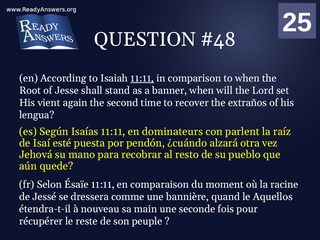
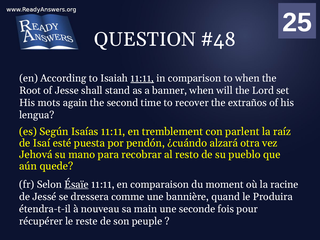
vient: vient -> mots
dominateurs: dominateurs -> tremblement
Ésaïe underline: none -> present
Aquellos: Aquellos -> Produira
